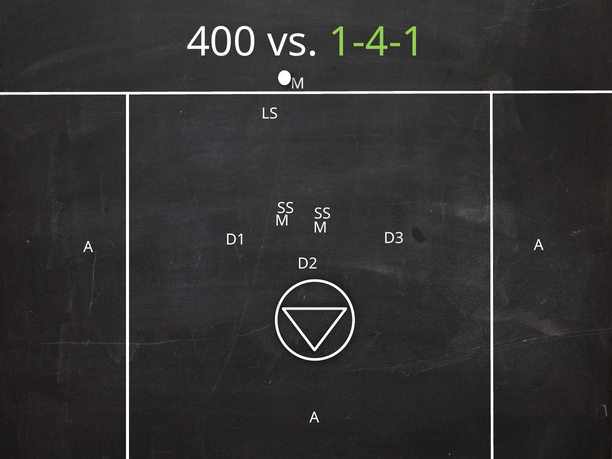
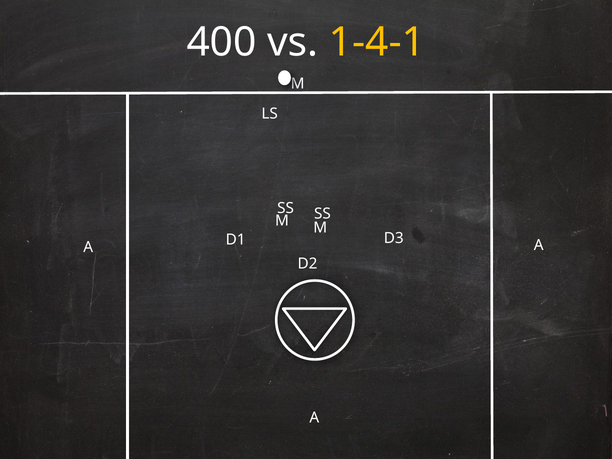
1-4-1 colour: light green -> yellow
